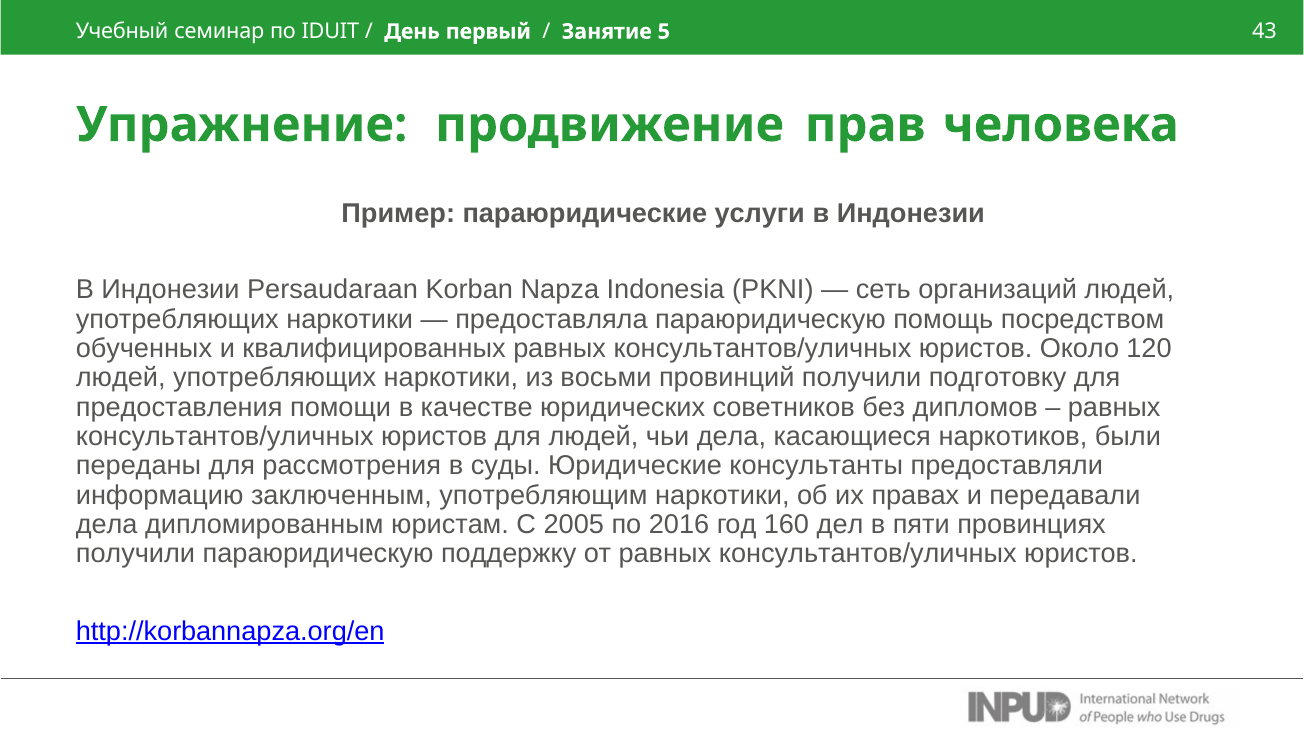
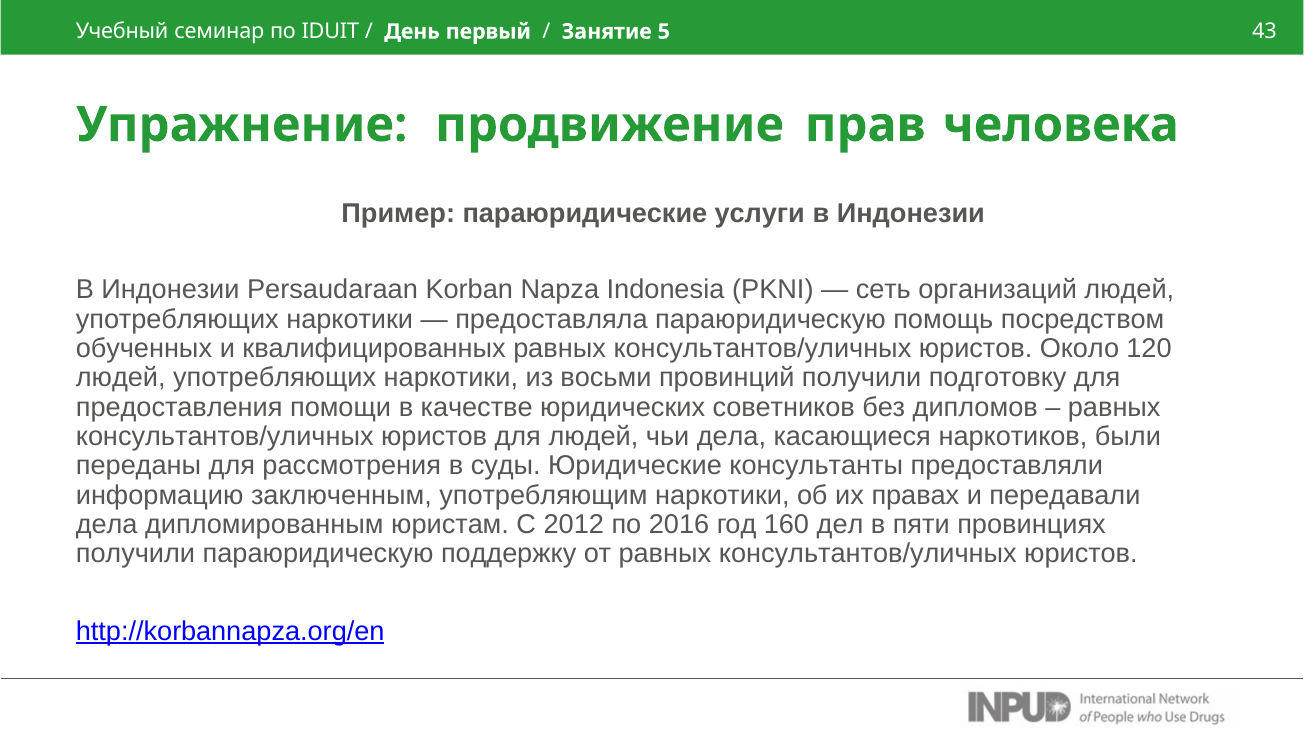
2005: 2005 -> 2012
